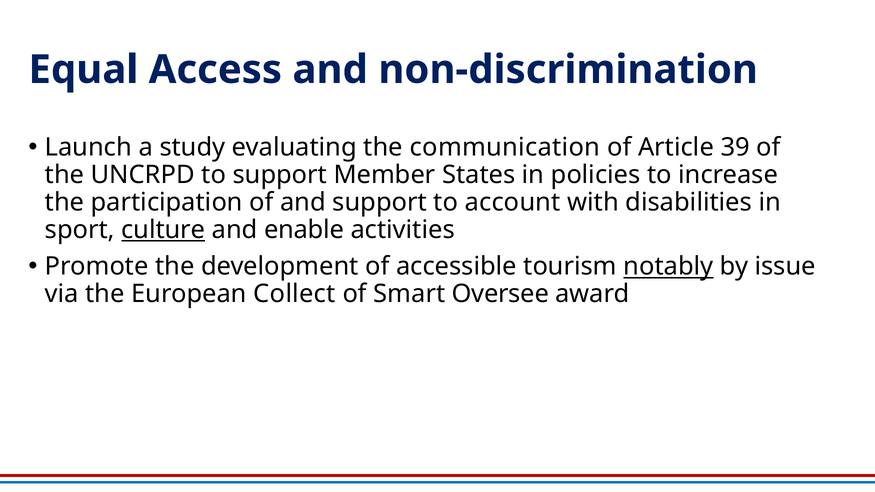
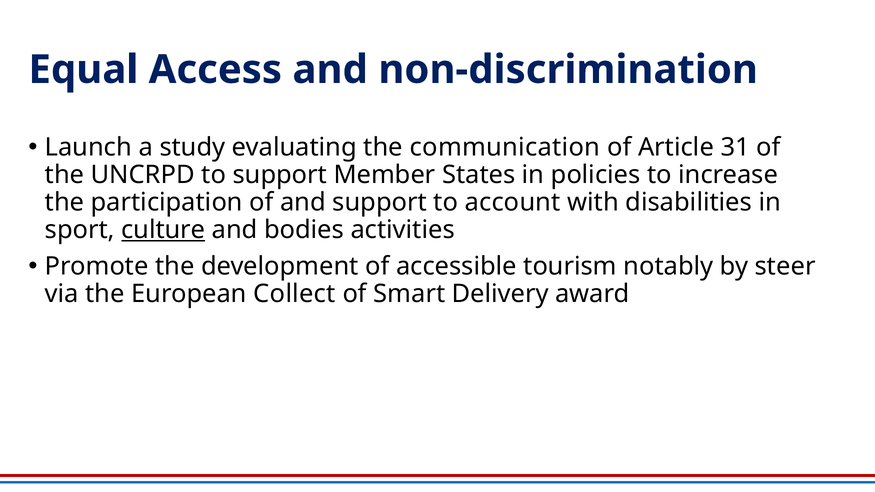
39: 39 -> 31
enable: enable -> bodies
notably underline: present -> none
issue: issue -> steer
Oversee: Oversee -> Delivery
